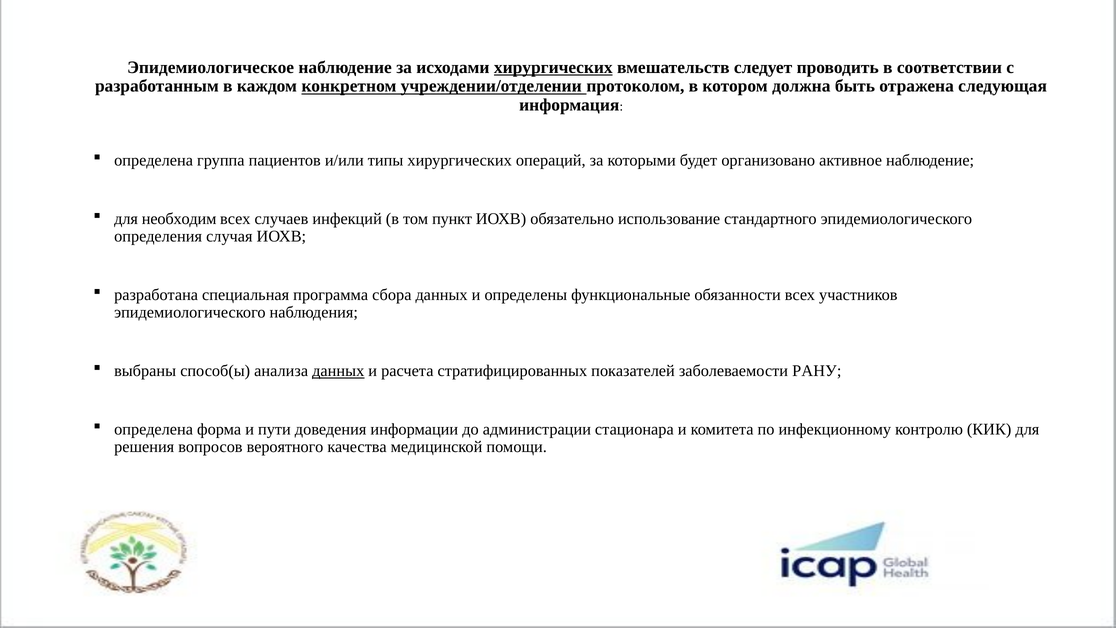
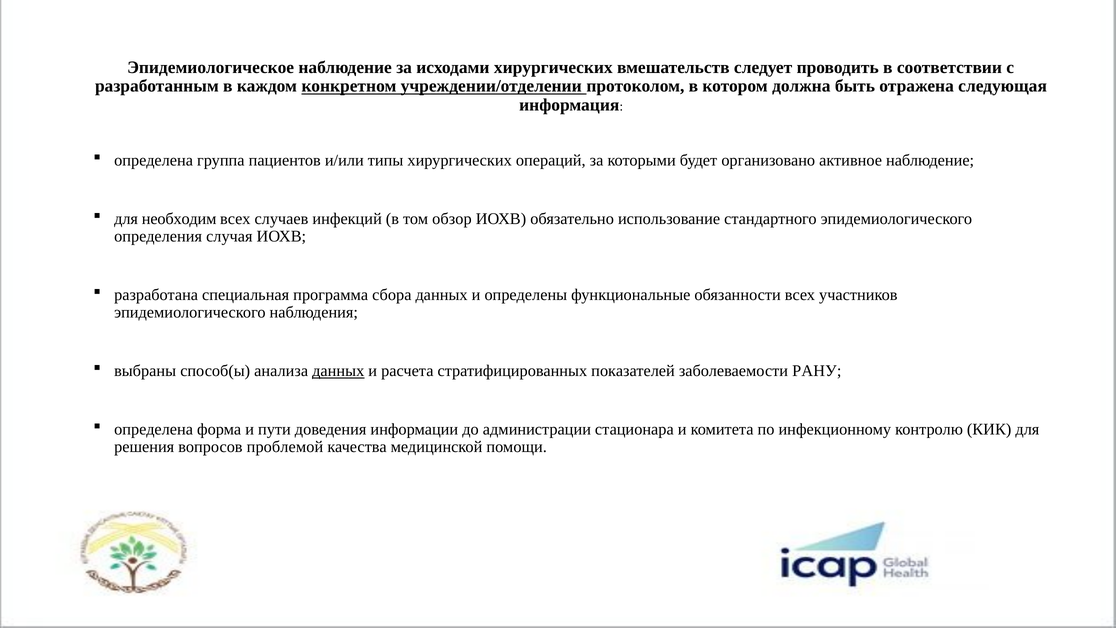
хирургических at (553, 67) underline: present -> none
пункт: пункт -> обзор
вероятного: вероятного -> проблемой
